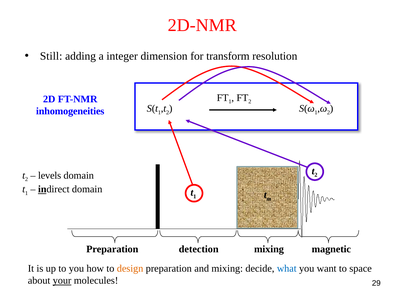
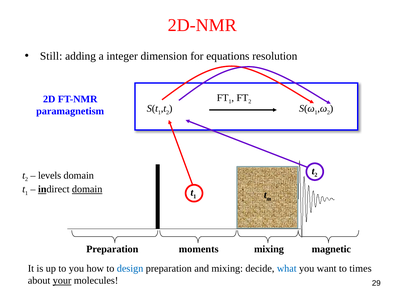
transform: transform -> equations
inhomogeneities: inhomogeneities -> paramagnetism
domain at (87, 190) underline: none -> present
detection: detection -> moments
design colour: orange -> blue
space: space -> times
